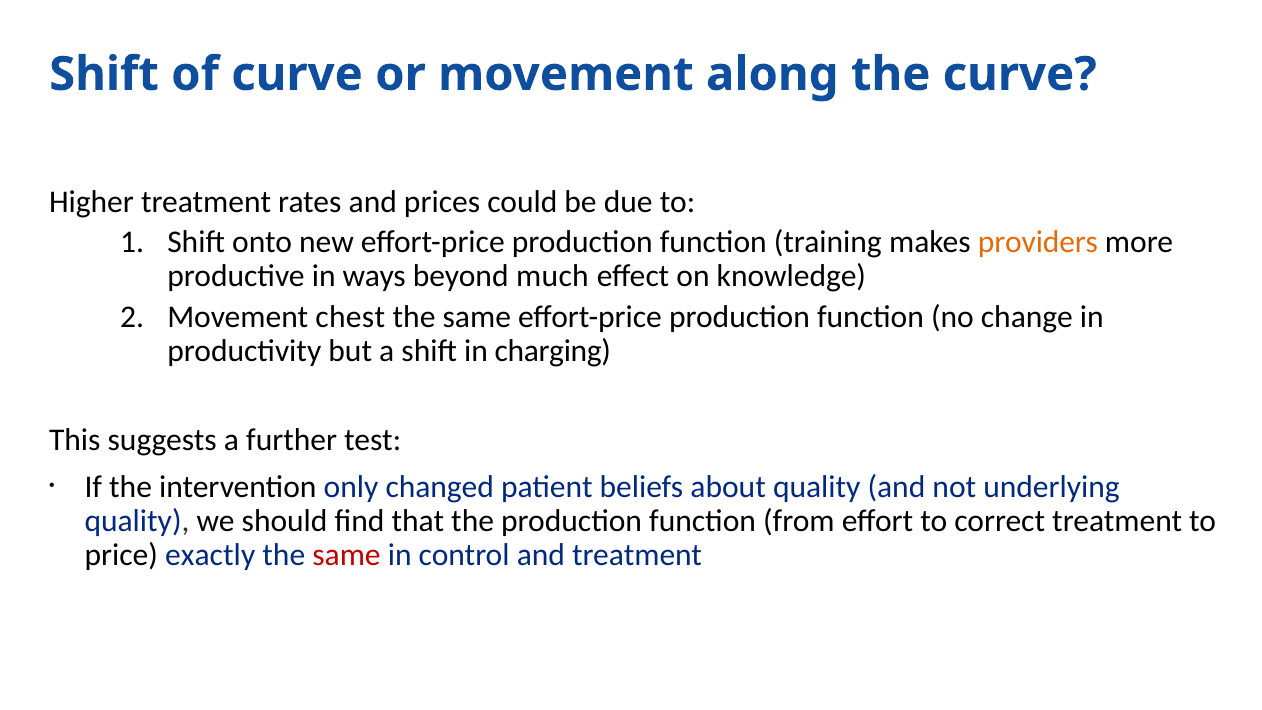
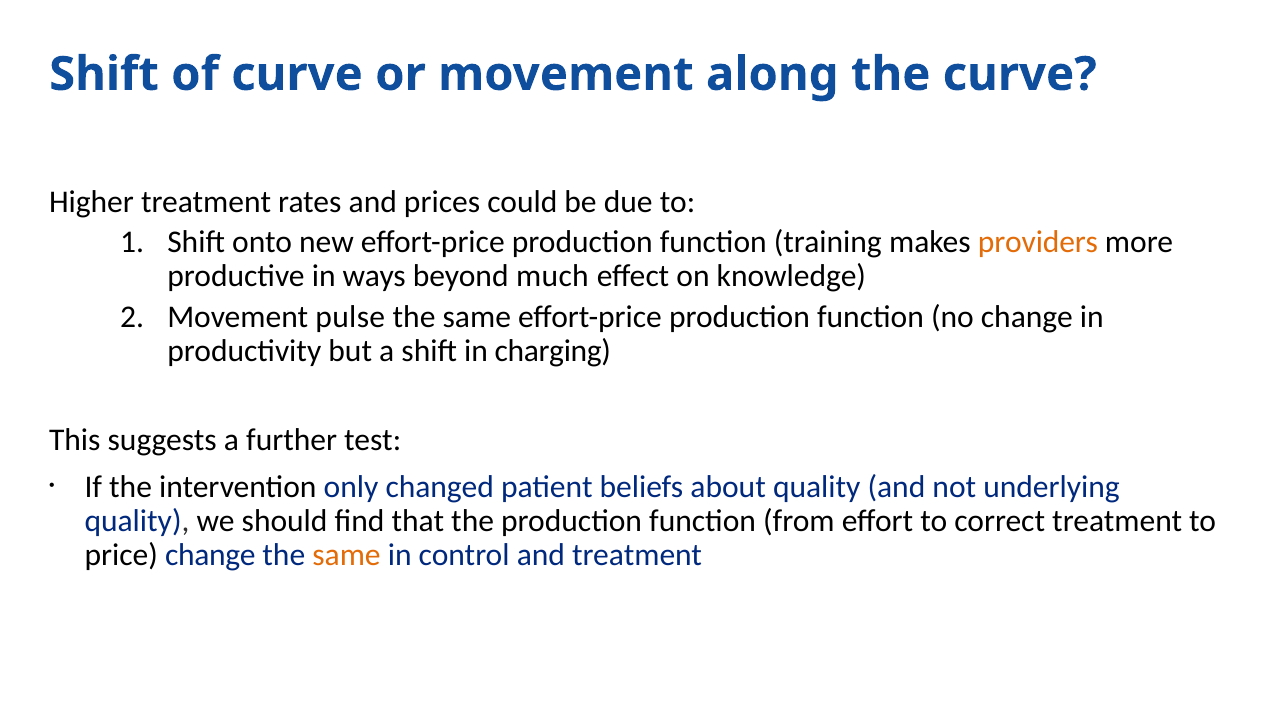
chest: chest -> pulse
price exactly: exactly -> change
same at (346, 555) colour: red -> orange
